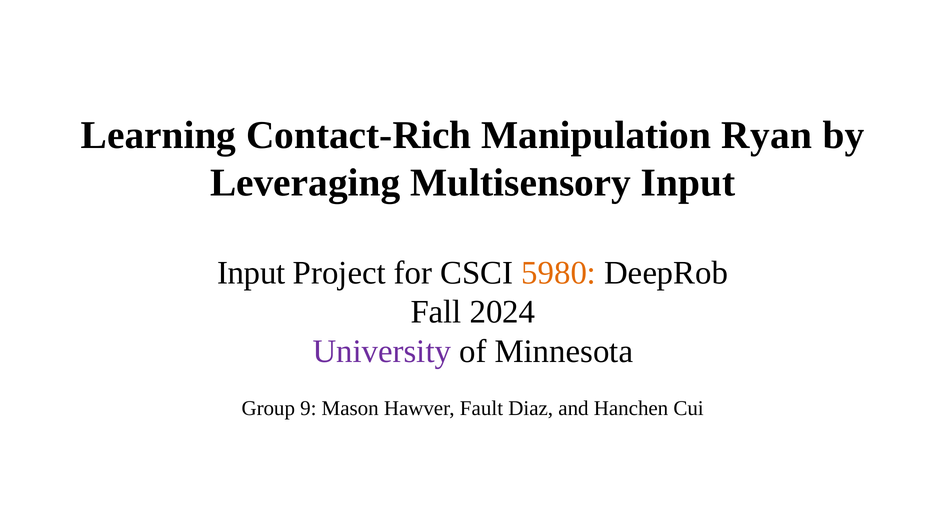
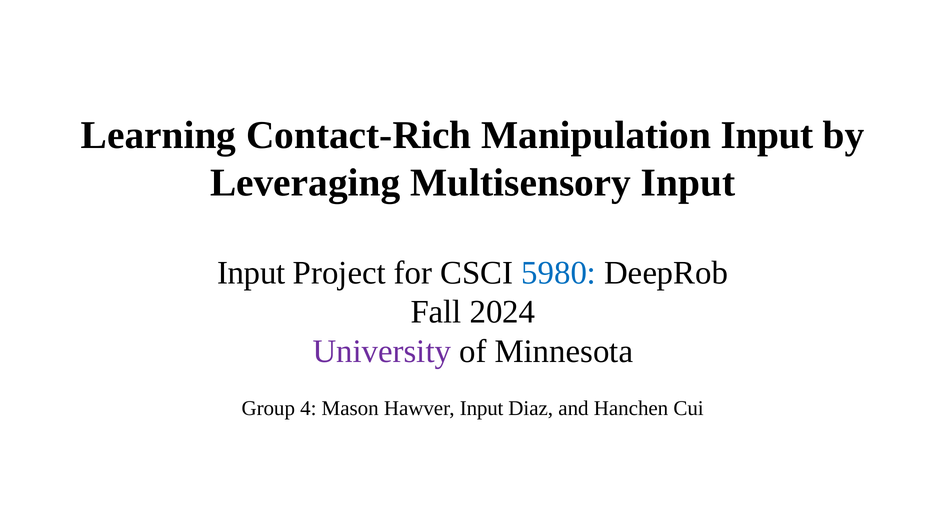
Manipulation Ryan: Ryan -> Input
5980 colour: orange -> blue
9: 9 -> 4
Hawver Fault: Fault -> Input
